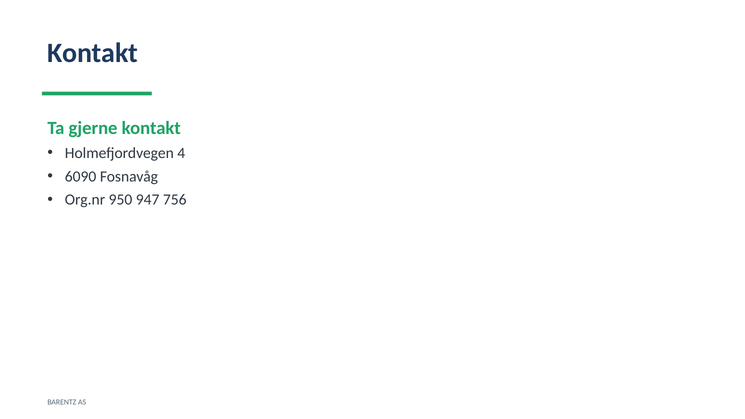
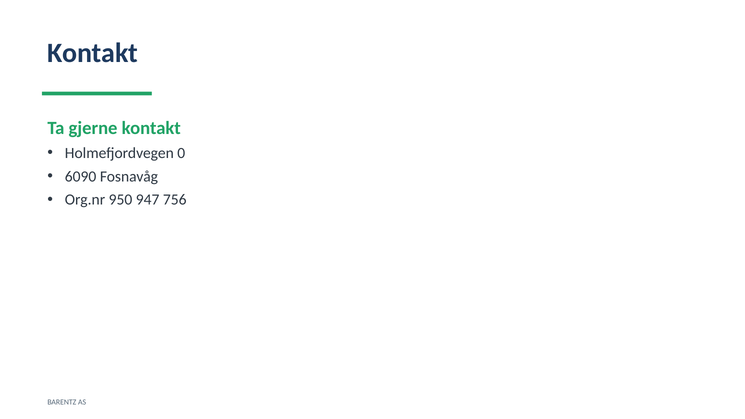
4: 4 -> 0
